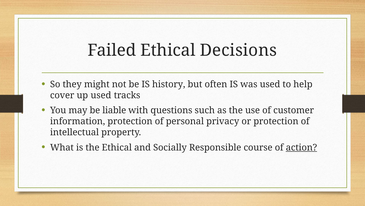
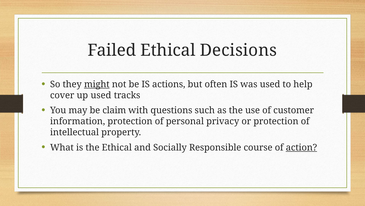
might underline: none -> present
history: history -> actions
liable: liable -> claim
